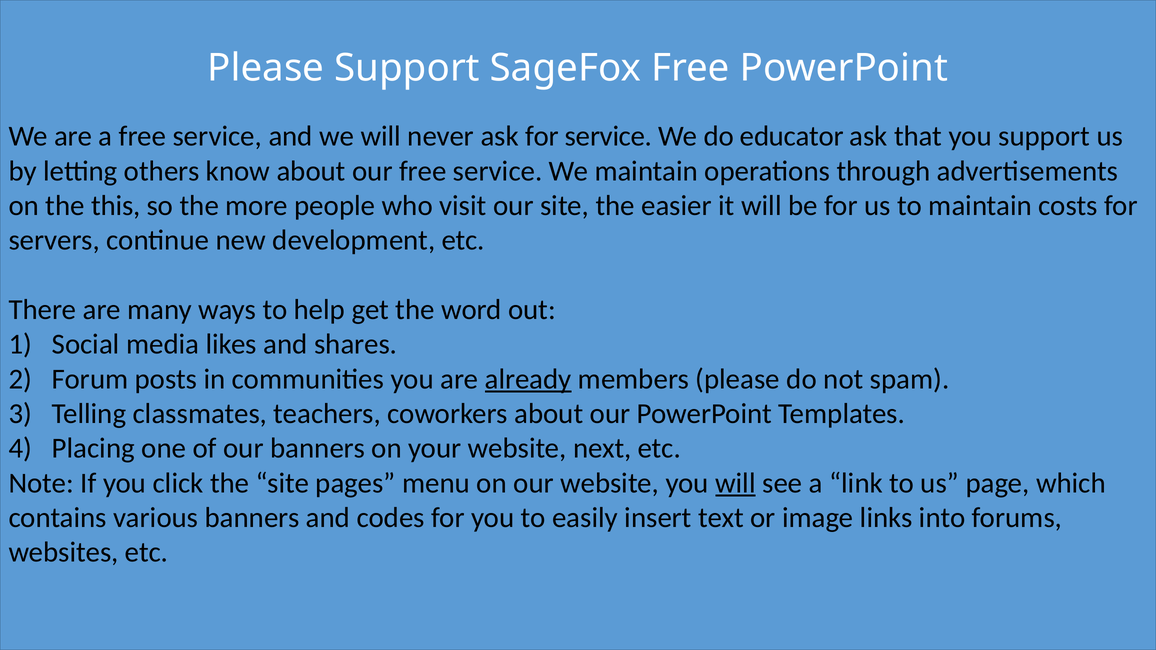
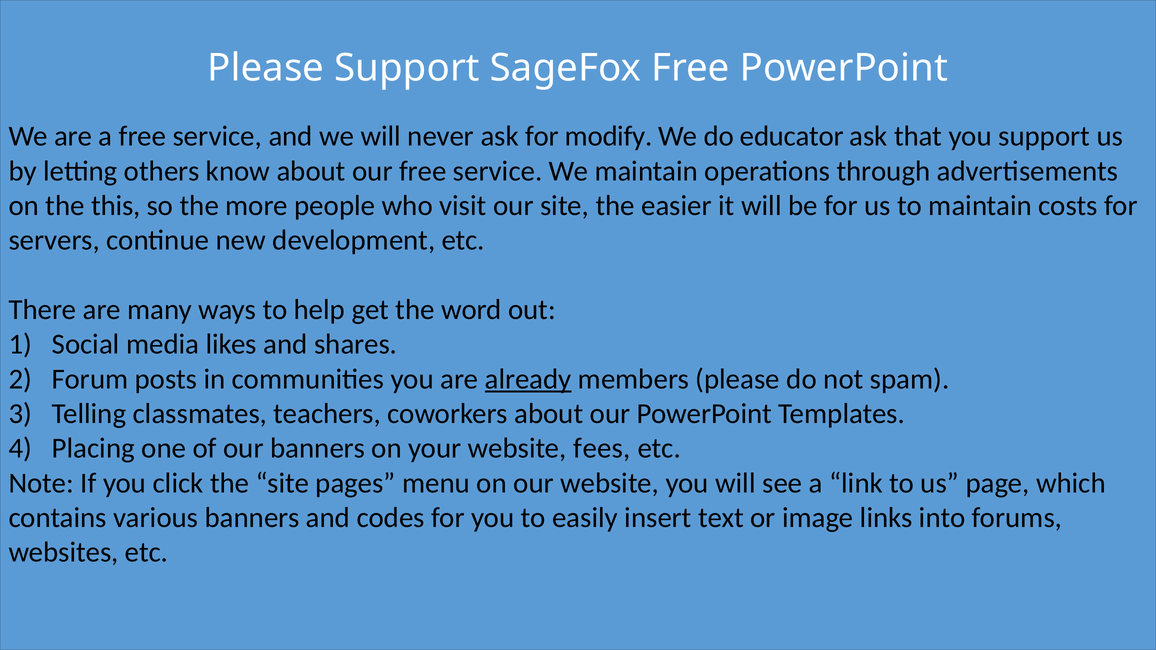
for service: service -> modify
next: next -> fees
will at (735, 483) underline: present -> none
